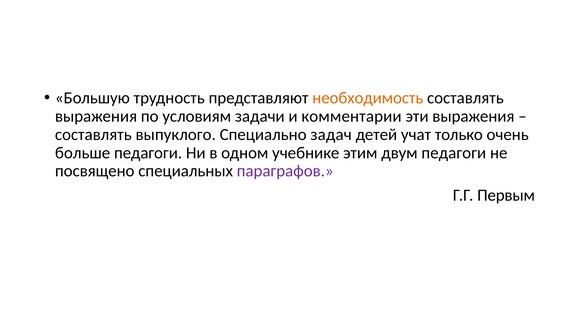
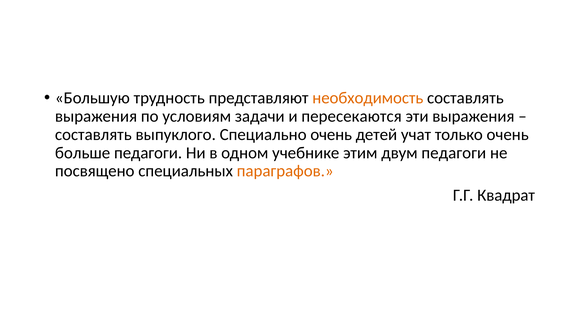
комментарии: комментарии -> пересекаются
Специально задач: задач -> очень
параграфов colour: purple -> orange
Первым: Первым -> Квадрат
